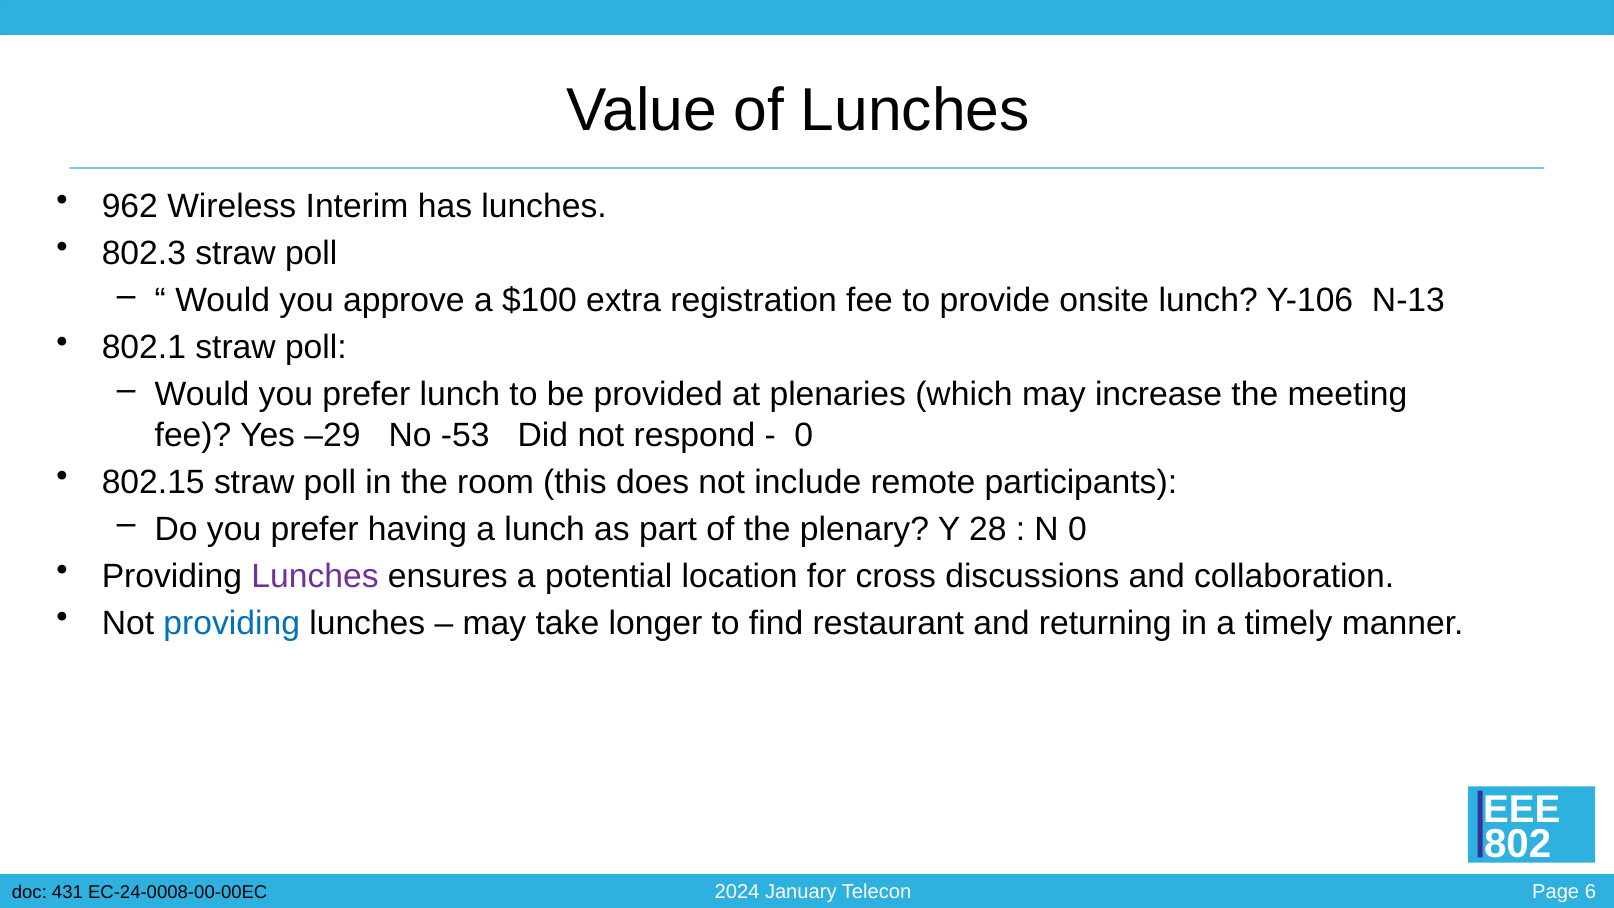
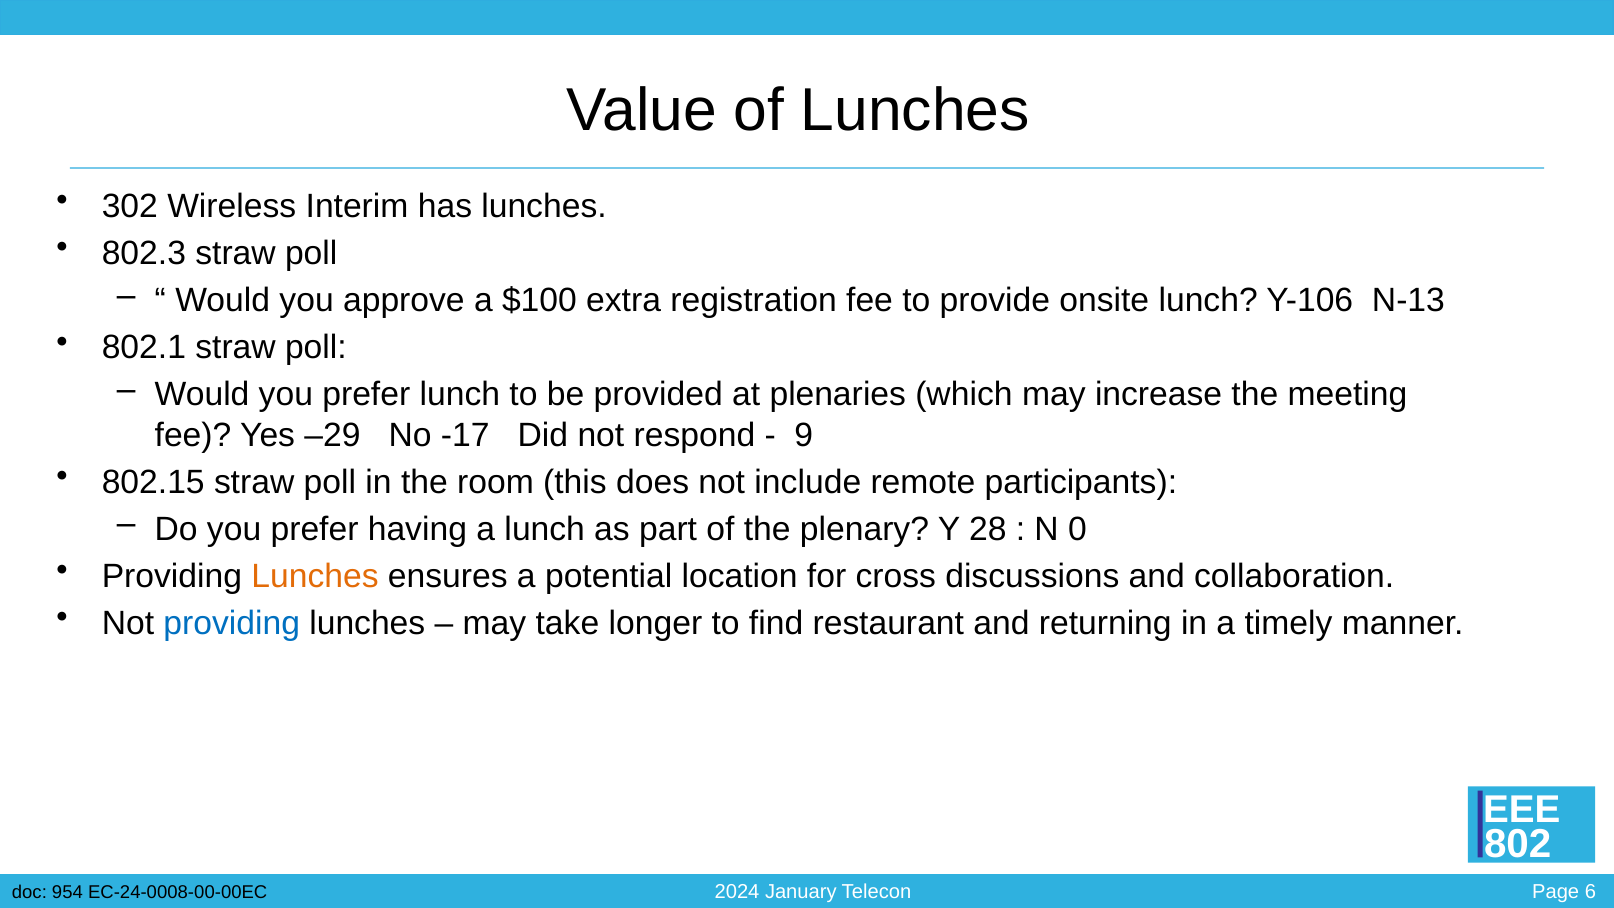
962: 962 -> 302
-53: -53 -> -17
0 at (804, 435): 0 -> 9
Lunches at (315, 576) colour: purple -> orange
431: 431 -> 954
